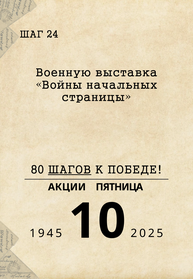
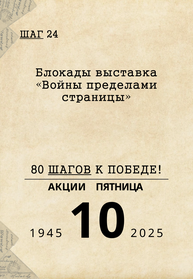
ШАГ underline: none -> present
Военную: Военную -> Блокады
начальных: начальных -> пределами
